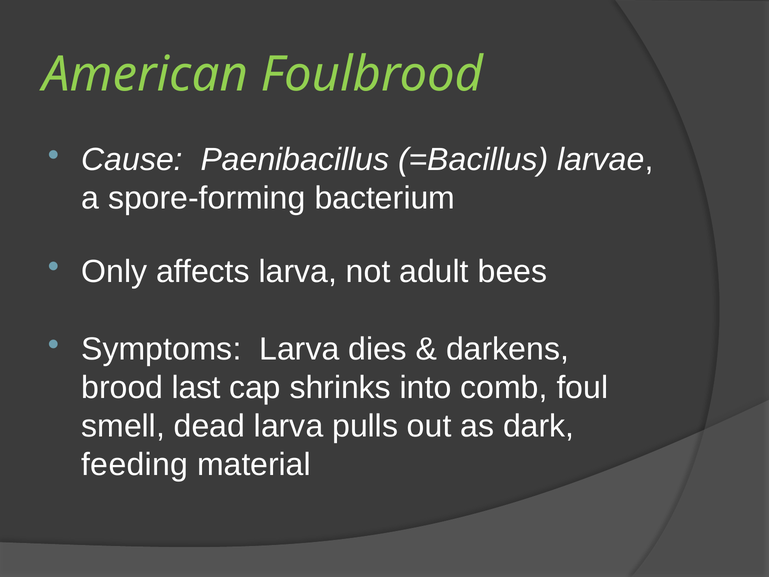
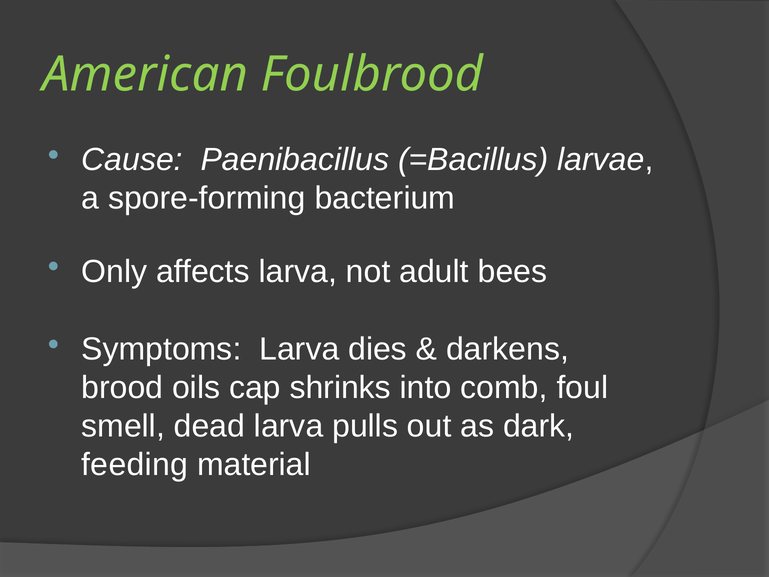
last: last -> oils
